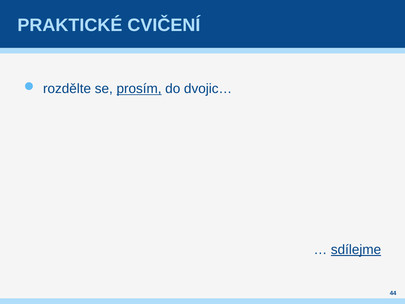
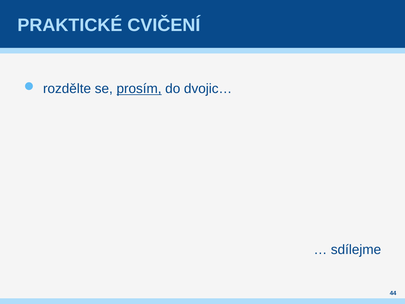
sdílejme underline: present -> none
